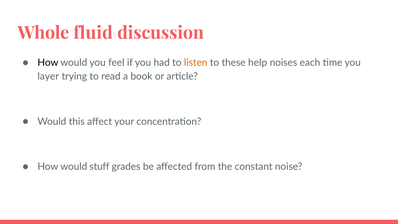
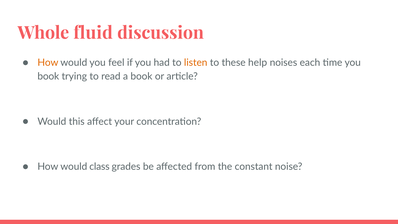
How at (48, 63) colour: black -> orange
layer at (48, 76): layer -> book
stuff: stuff -> class
